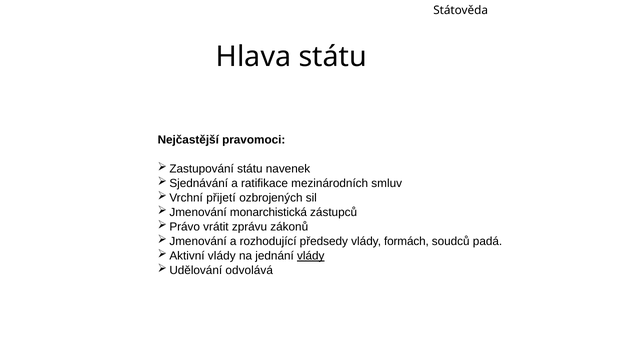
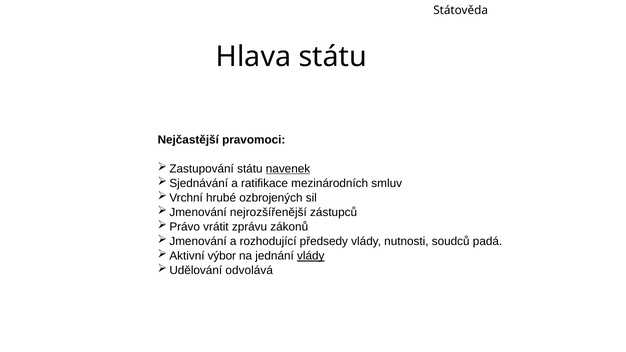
navenek underline: none -> present
přijetí: přijetí -> hrubé
monarchistická: monarchistická -> nejrozšířenější
formách: formách -> nutnosti
vlády at (222, 256): vlády -> výbor
